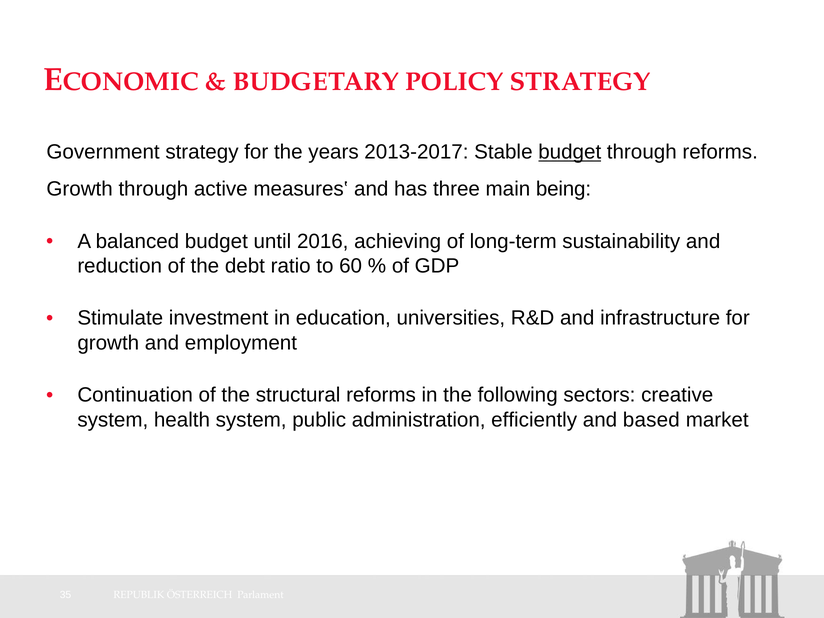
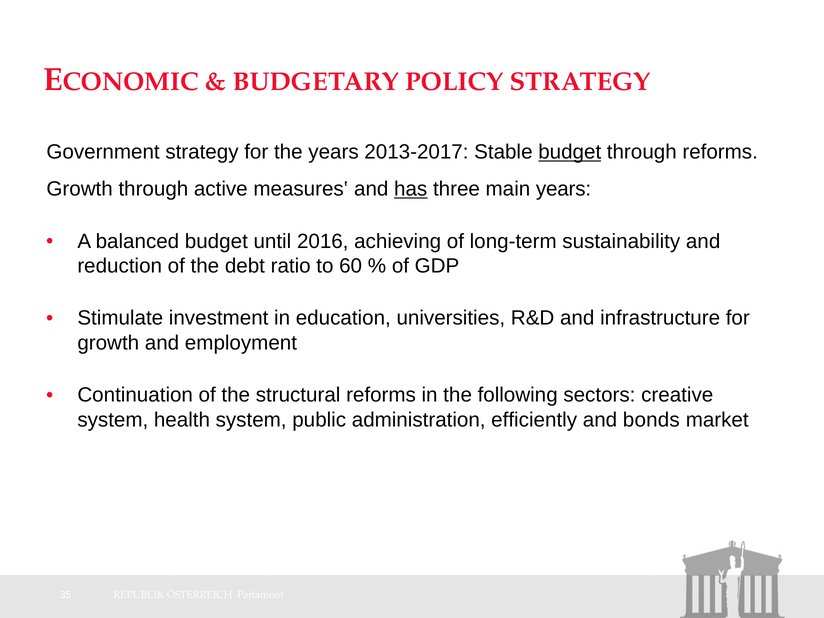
has underline: none -> present
main being: being -> years
based: based -> bonds
